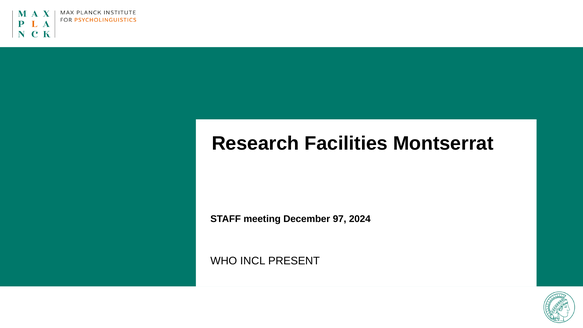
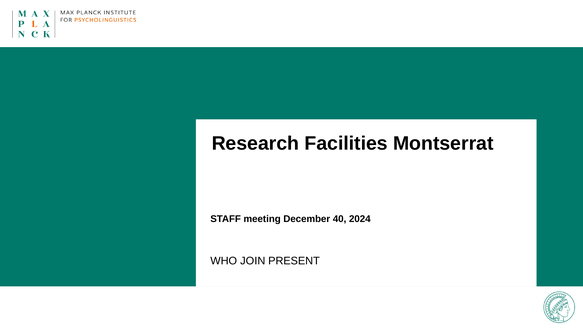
97: 97 -> 40
INCL: INCL -> JOIN
